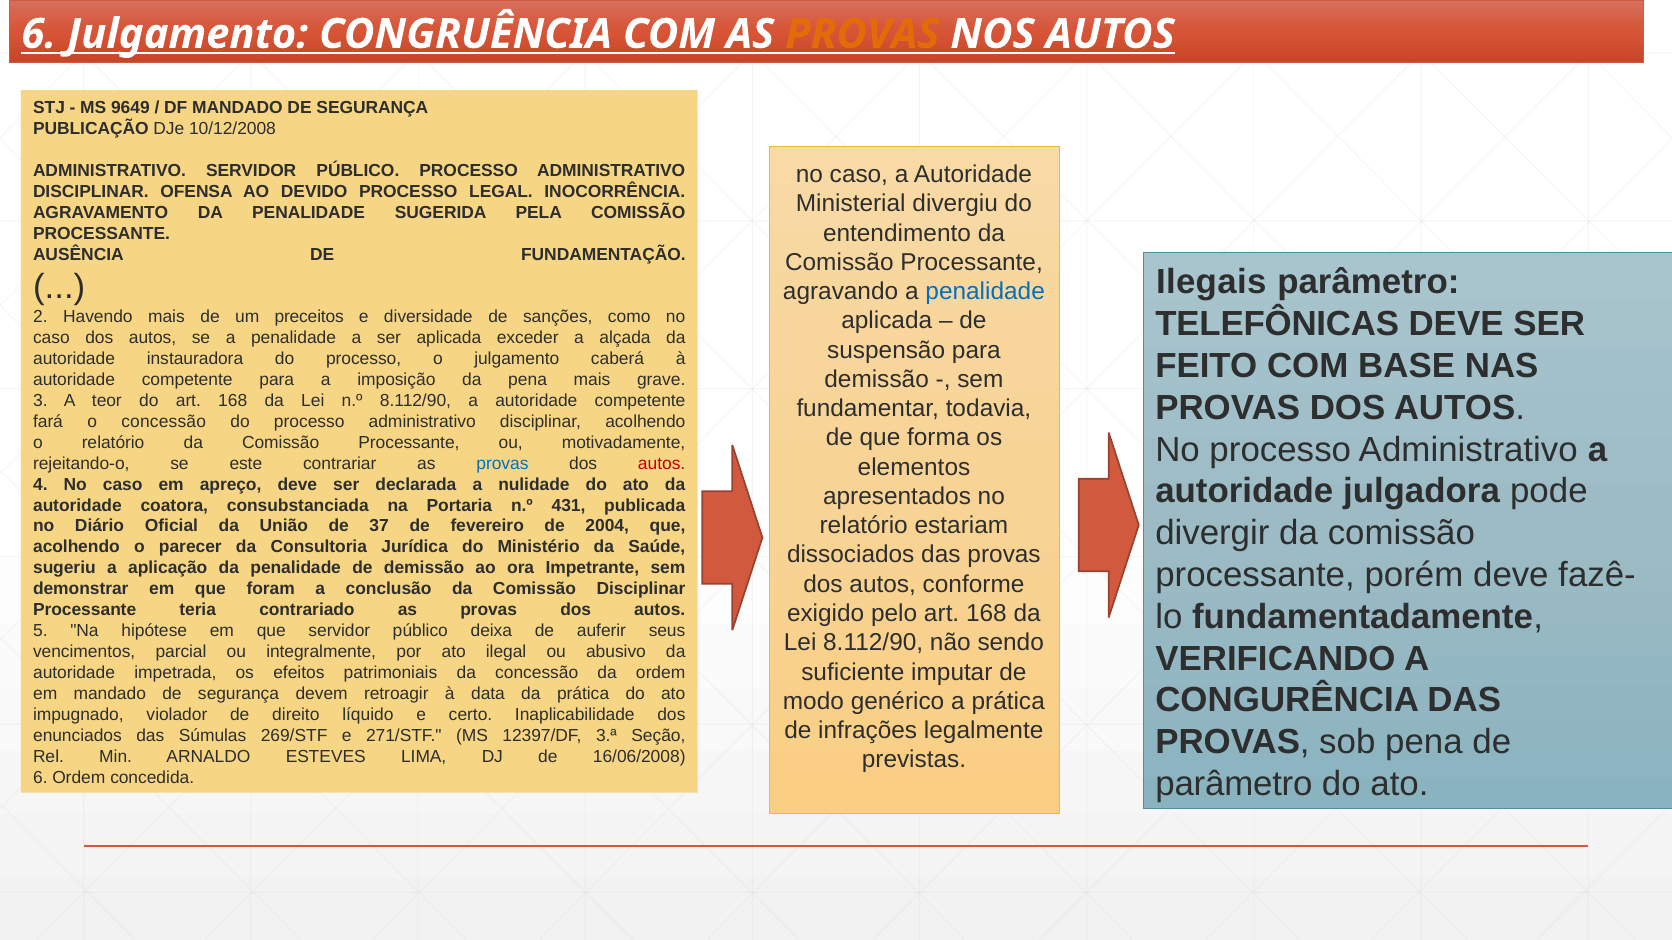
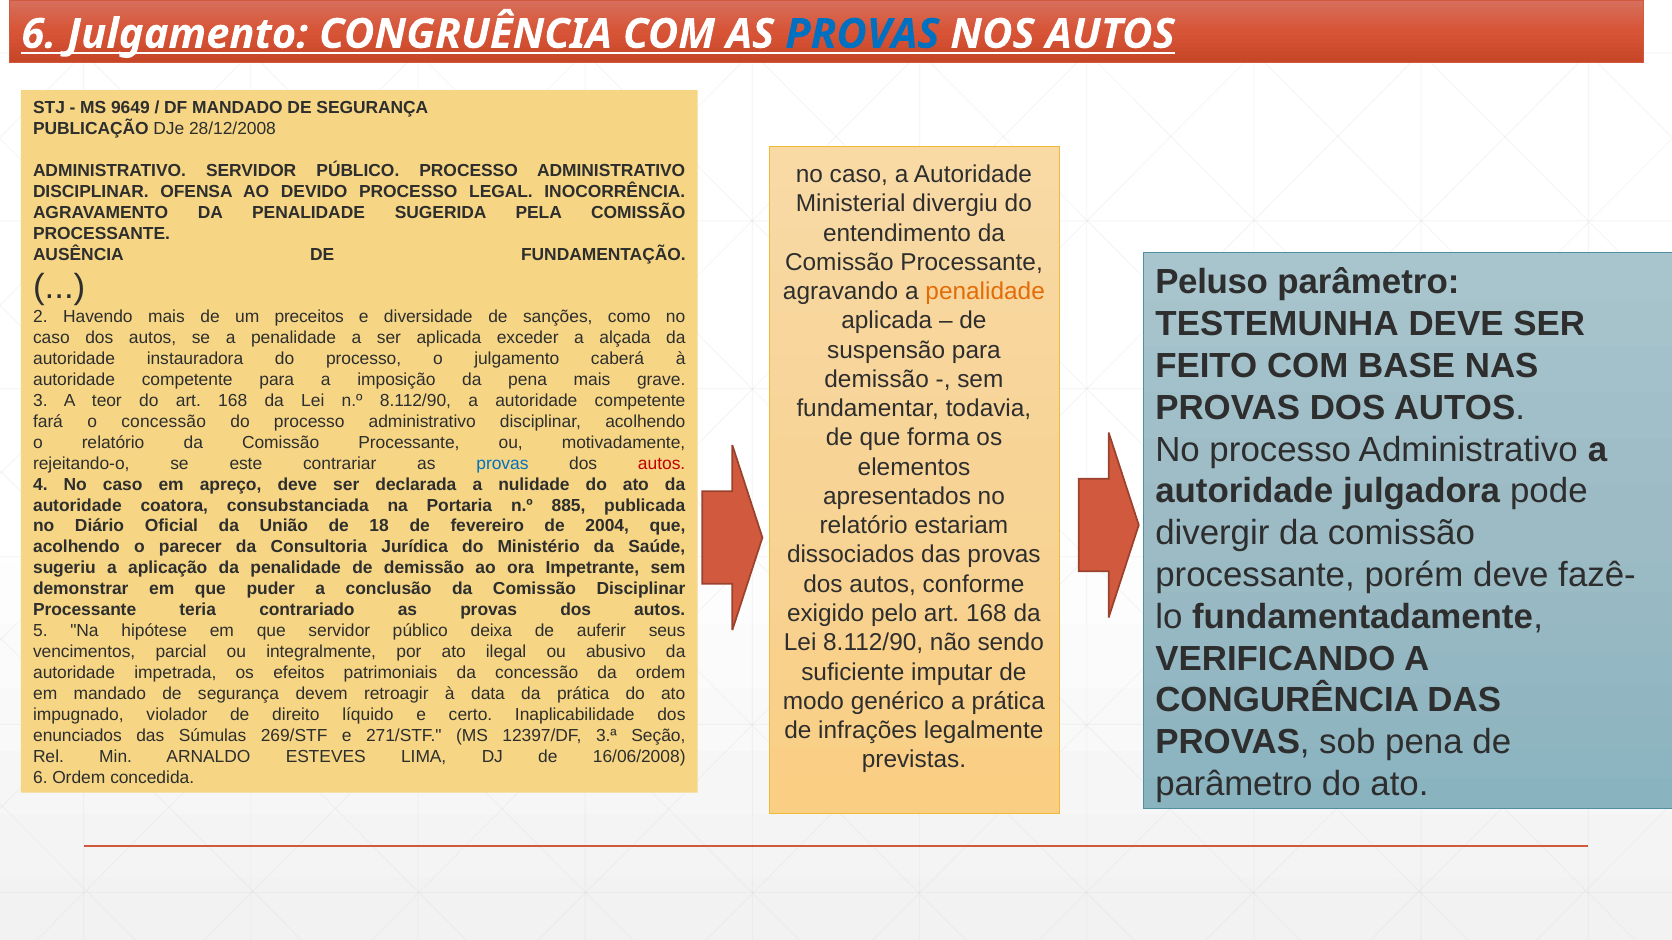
PROVAS at (862, 34) colour: orange -> blue
10/12/2008: 10/12/2008 -> 28/12/2008
Ilegais: Ilegais -> Peluso
penalidade at (985, 292) colour: blue -> orange
TELEFÔNICAS: TELEFÔNICAS -> TESTEMUNHA
431: 431 -> 885
37: 37 -> 18
foram: foram -> puder
